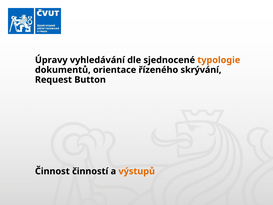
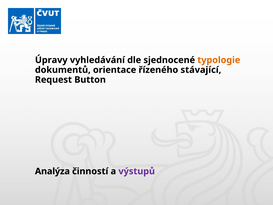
skrývání: skrývání -> stávající
Činnost: Činnost -> Analýza
výstupů colour: orange -> purple
